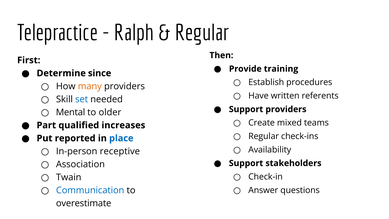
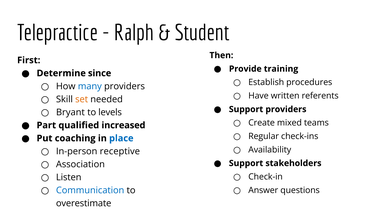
Regular at (202, 33): Regular -> Student
many colour: orange -> blue
set colour: blue -> orange
Mental: Mental -> Bryant
older: older -> levels
increases: increases -> increased
reported: reported -> coaching
Twain: Twain -> Listen
